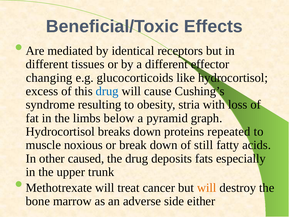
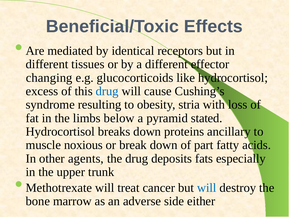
graph: graph -> stated
repeated: repeated -> ancillary
still: still -> part
caused: caused -> agents
will at (207, 188) colour: orange -> blue
